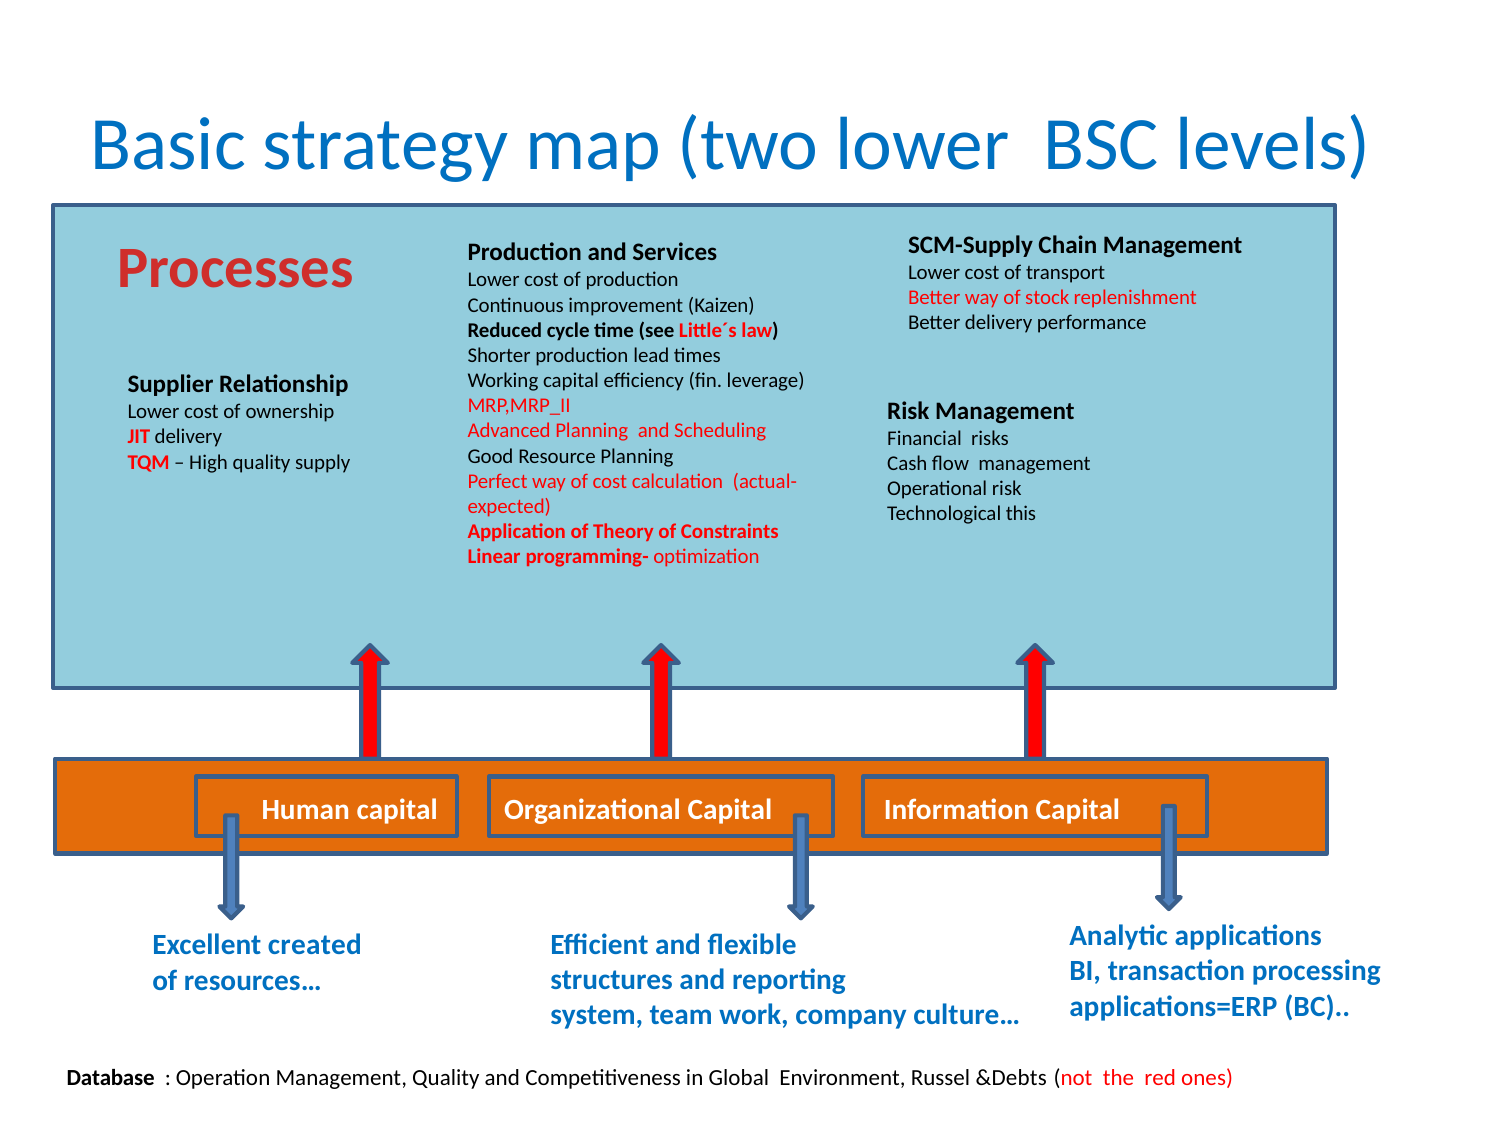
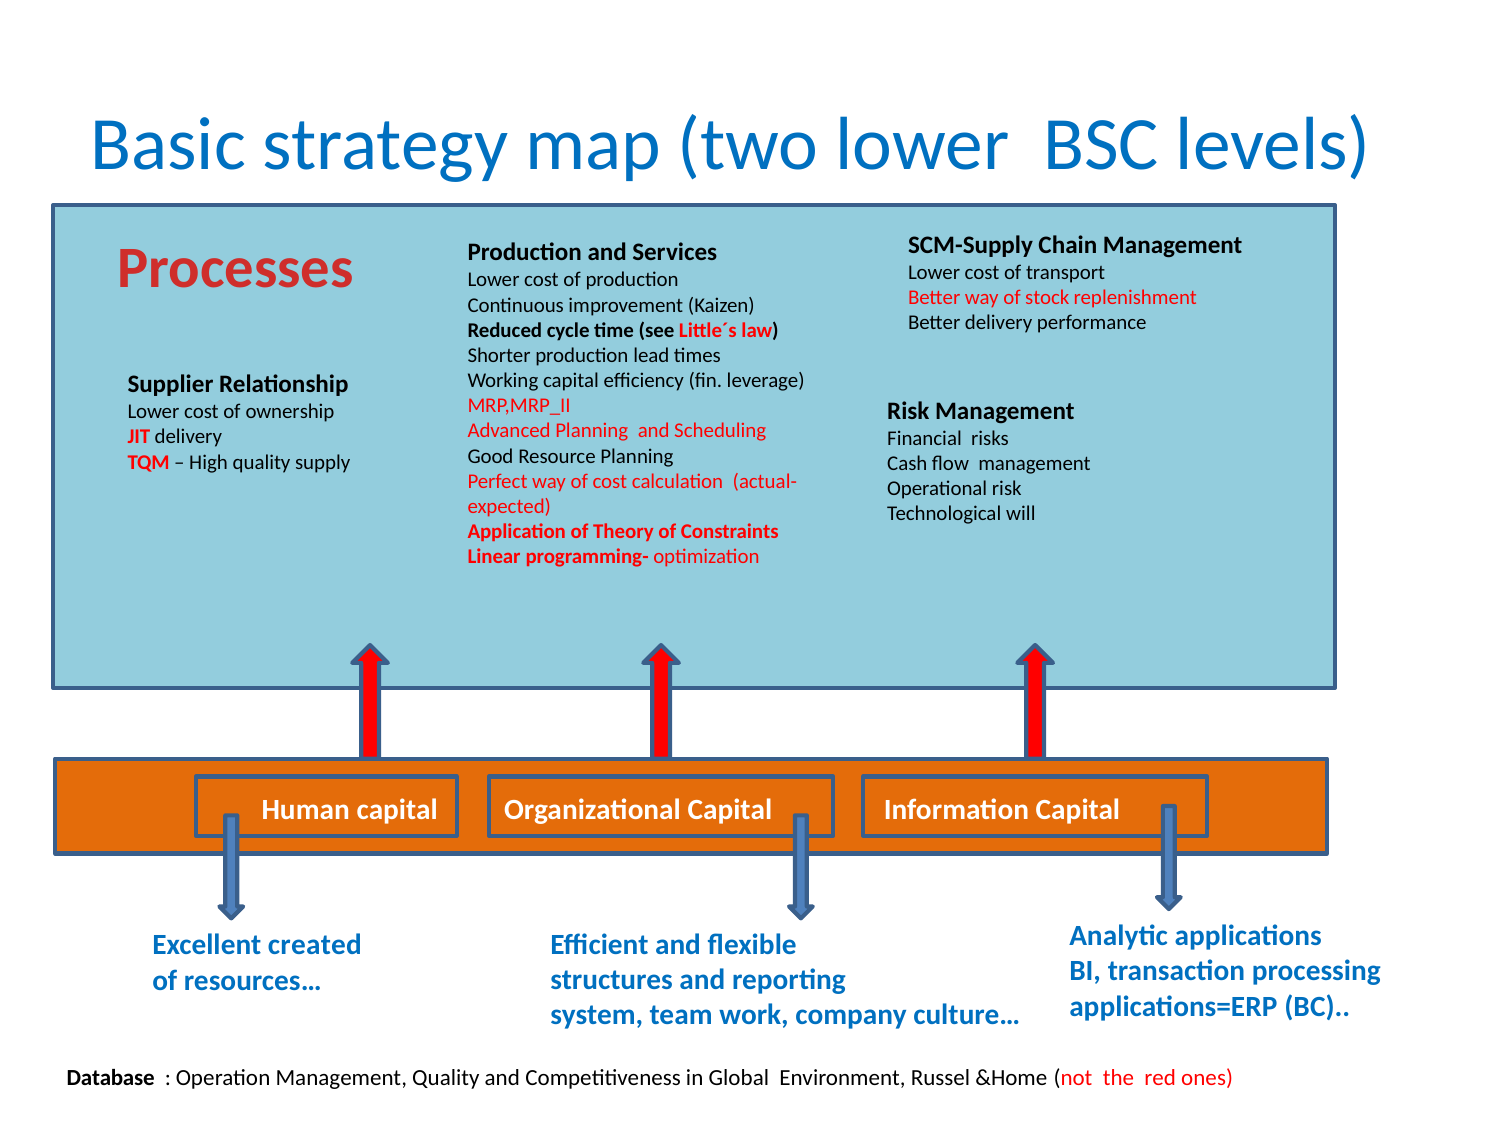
this: this -> will
&Debts: &Debts -> &Home
